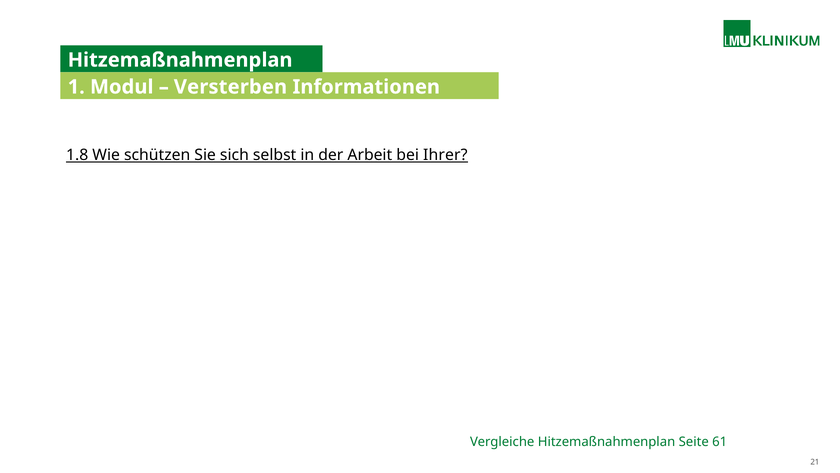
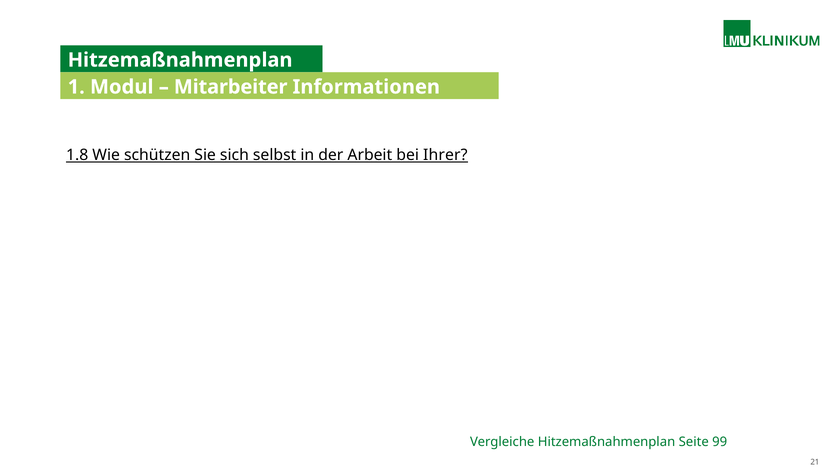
Versterben: Versterben -> Mitarbeiter
61: 61 -> 99
